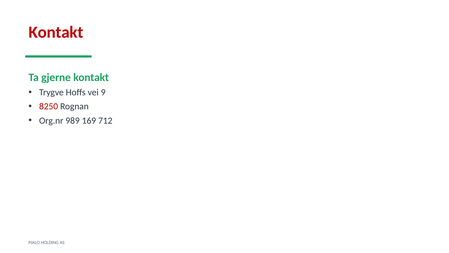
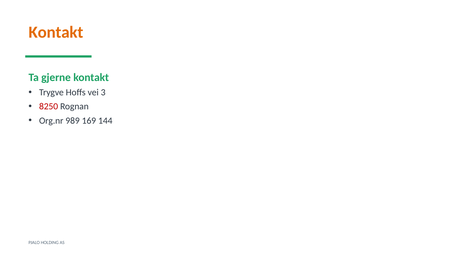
Kontakt at (56, 32) colour: red -> orange
9: 9 -> 3
712: 712 -> 144
